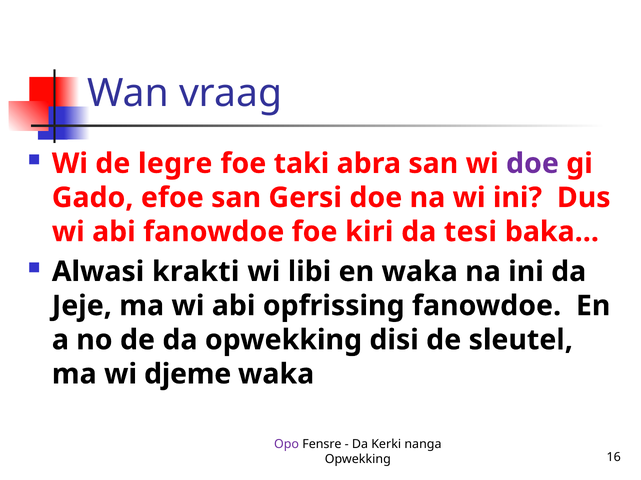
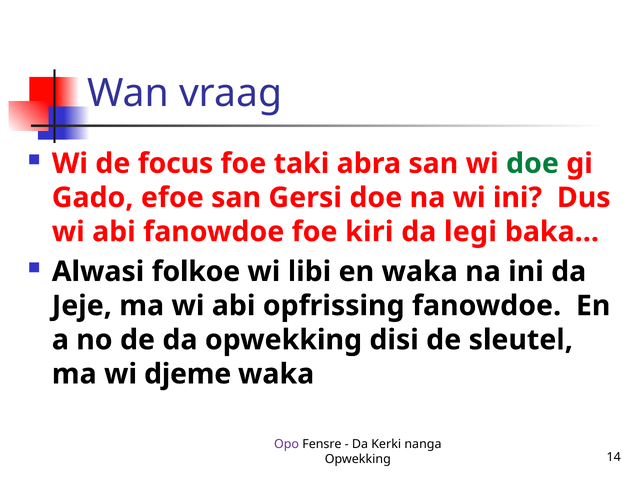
legre: legre -> focus
doe at (532, 164) colour: purple -> green
tesi: tesi -> legi
krakti: krakti -> folkoe
16: 16 -> 14
